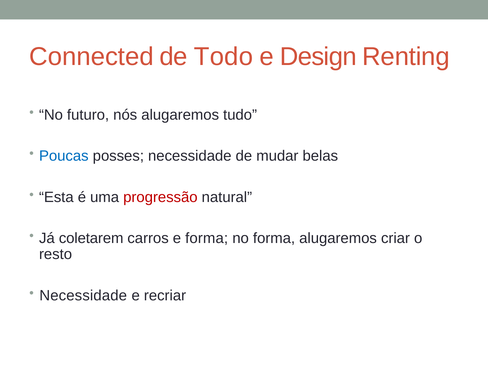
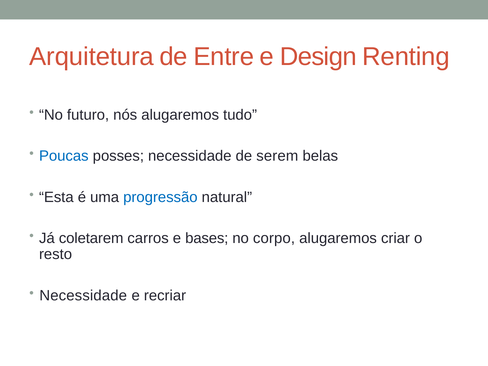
Connected: Connected -> Arquitetura
Todo: Todo -> Entre
mudar: mudar -> serem
progressão colour: red -> blue
e forma: forma -> bases
no forma: forma -> corpo
